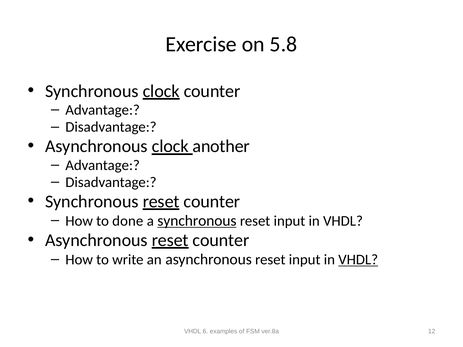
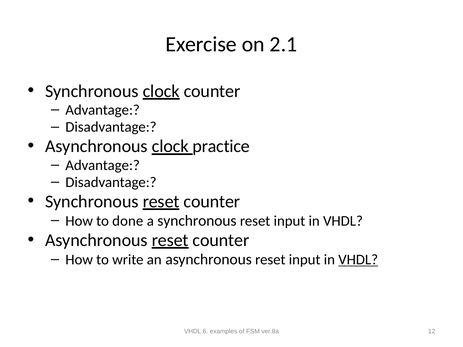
5.8: 5.8 -> 2.1
another: another -> practice
synchronous at (197, 221) underline: present -> none
